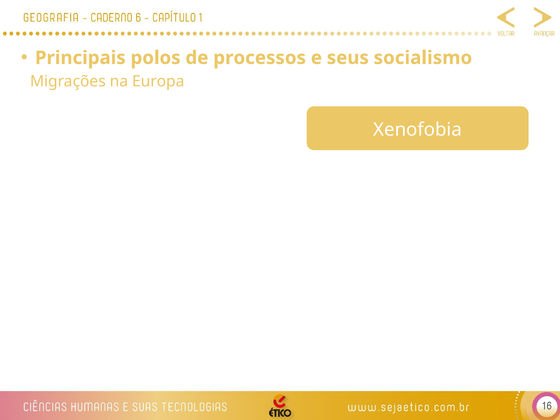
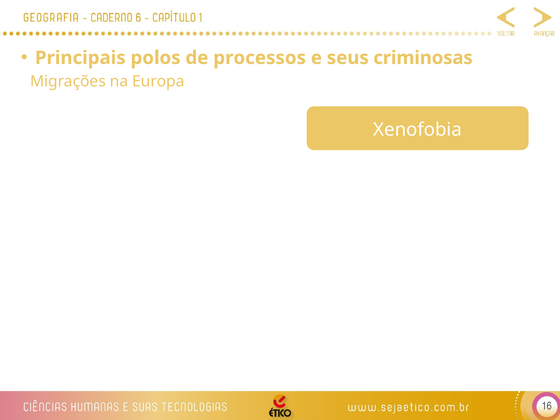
socialismo: socialismo -> criminosas
